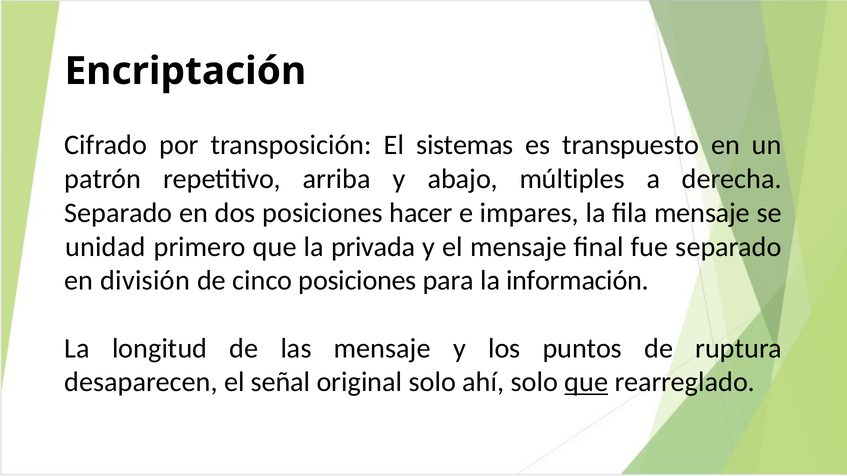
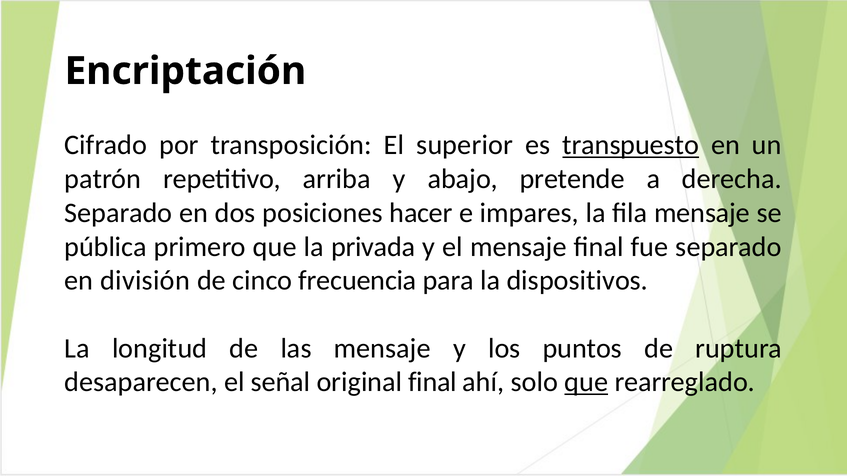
sistemas: sistemas -> superior
transpuesto underline: none -> present
múltiples: múltiples -> pretende
unidad: unidad -> pública
cinco posiciones: posiciones -> frecuencia
información: información -> dispositivos
original solo: solo -> final
